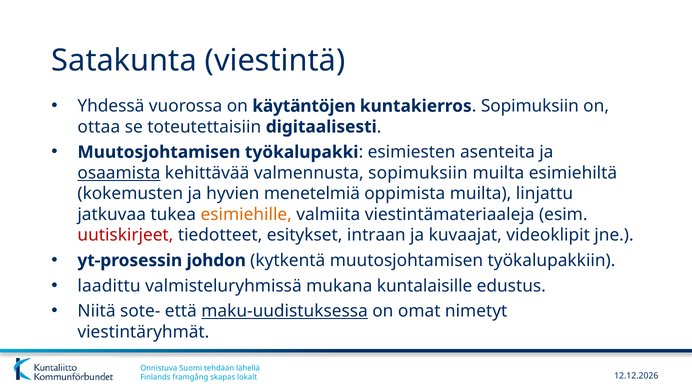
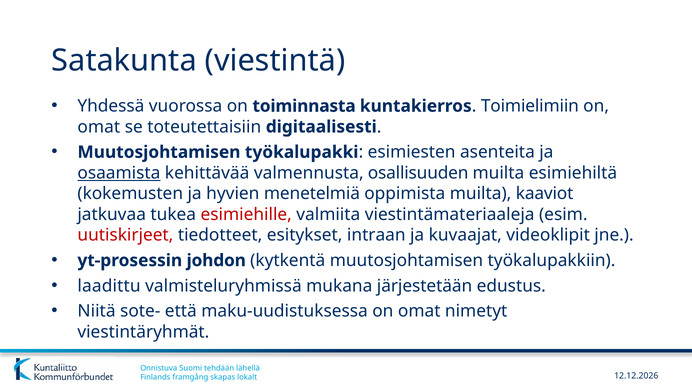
käytäntöjen: käytäntöjen -> toiminnasta
Sopimuksiin at (530, 106): Sopimuksiin -> Toimielimiin
ottaa at (99, 127): ottaa -> omat
valmennusta sopimuksiin: sopimuksiin -> osallisuuden
linjattu: linjattu -> kaaviot
esimiehille colour: orange -> red
kuntalaisille: kuntalaisille -> järjestetään
maku-uudistuksessa underline: present -> none
